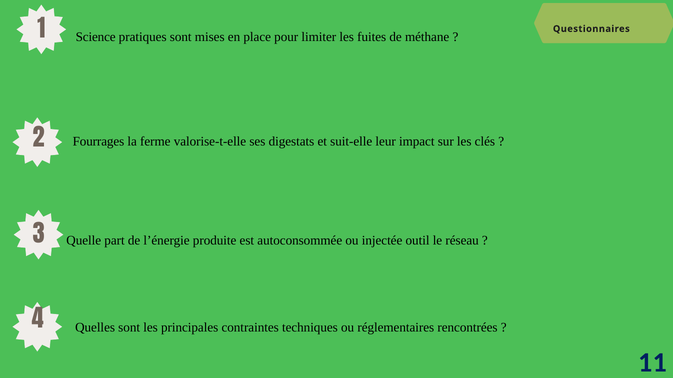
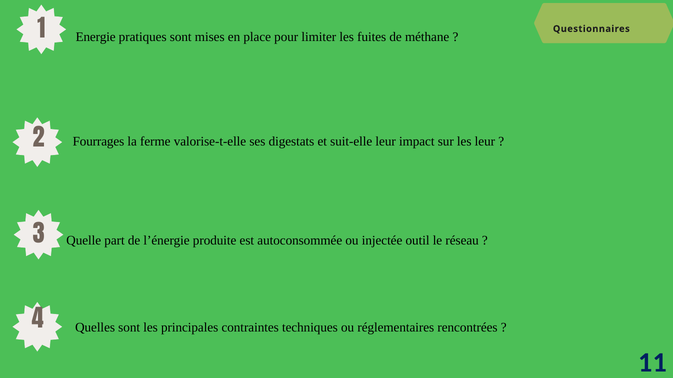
Science: Science -> Energie
les clés: clés -> leur
